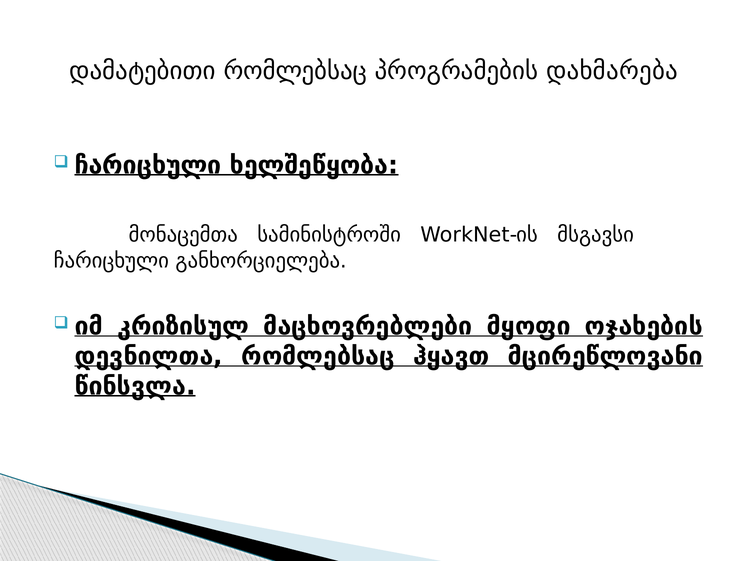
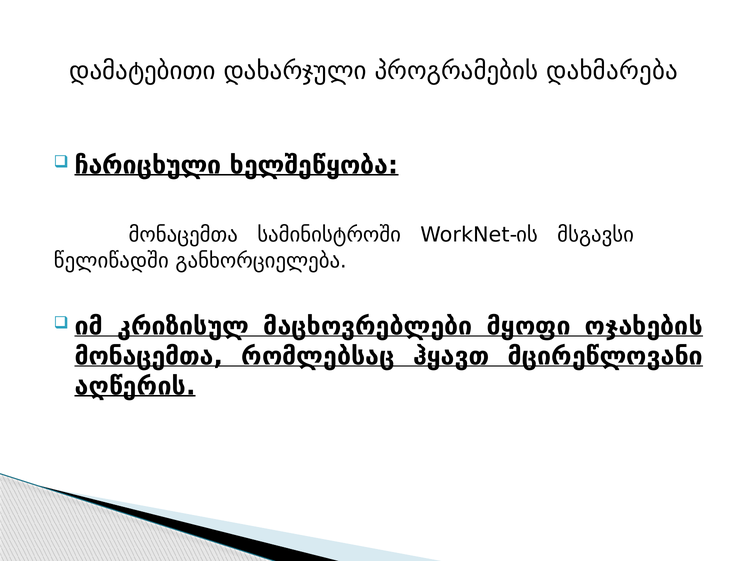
დამატებითი რომლებსაც: რომლებსაც -> დახარჯული
ჩარიცხული at (111, 261): ჩარიცხული -> წელიწადში
დევნილთა at (149, 357): დევნილთა -> მონაცემთა
წინსვლა: წინსვლა -> აღწერის
